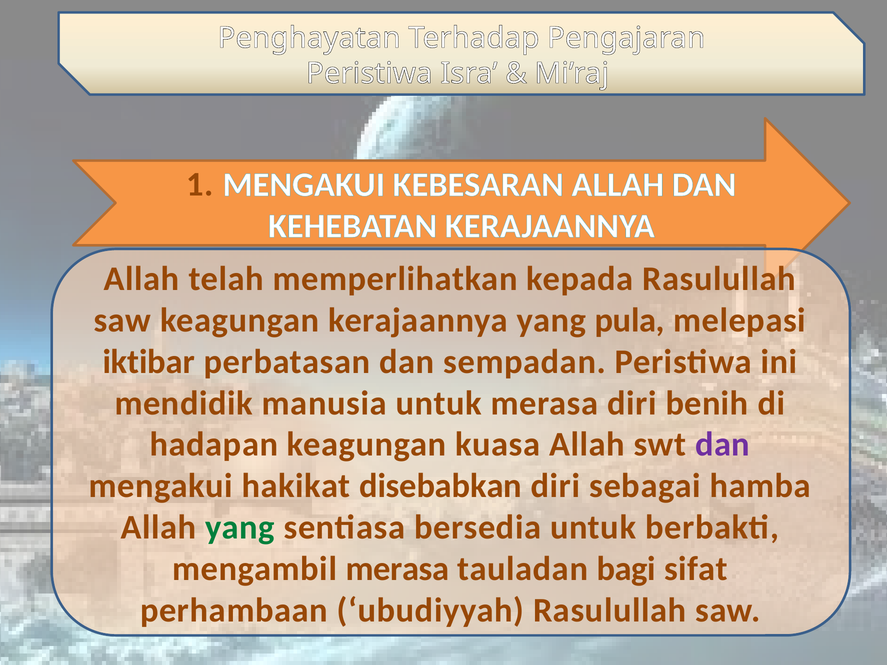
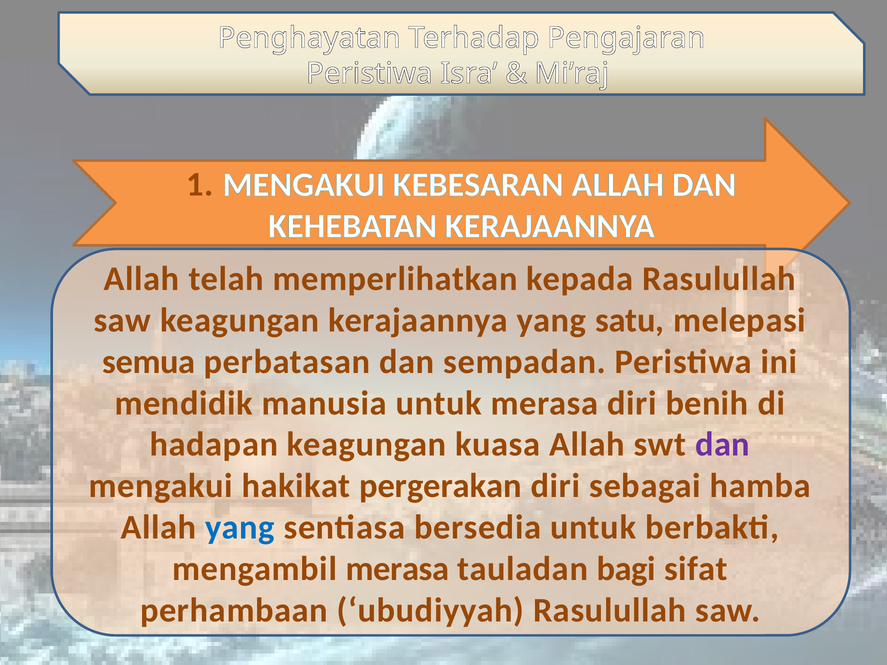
pula: pula -> satu
iktibar: iktibar -> semua
disebabkan: disebabkan -> pergerakan
yang at (240, 528) colour: green -> blue
